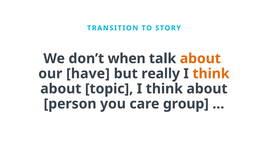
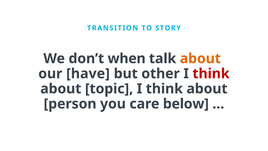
really: really -> other
think at (211, 74) colour: orange -> red
group: group -> below
